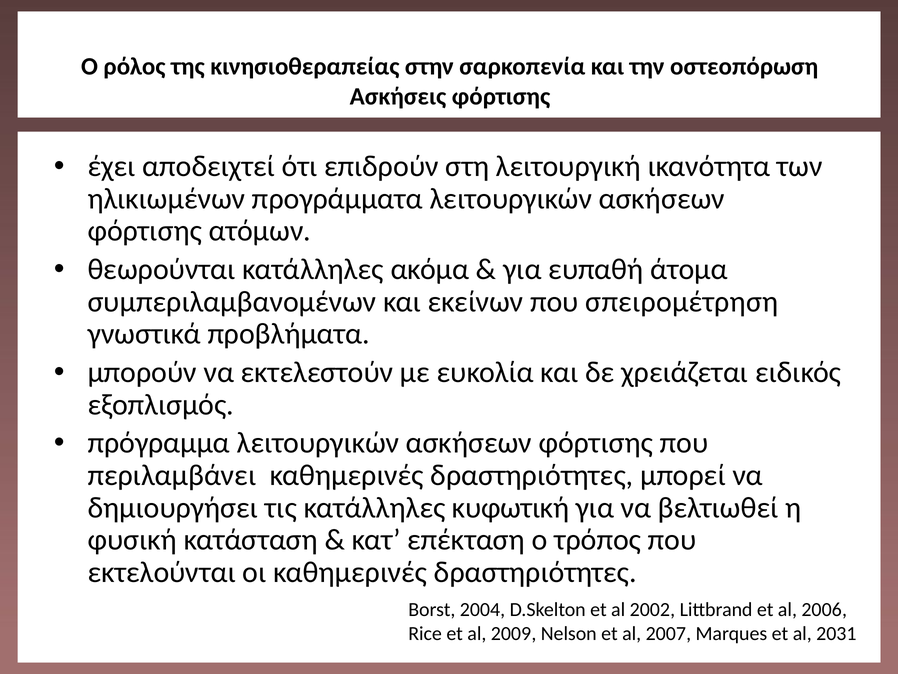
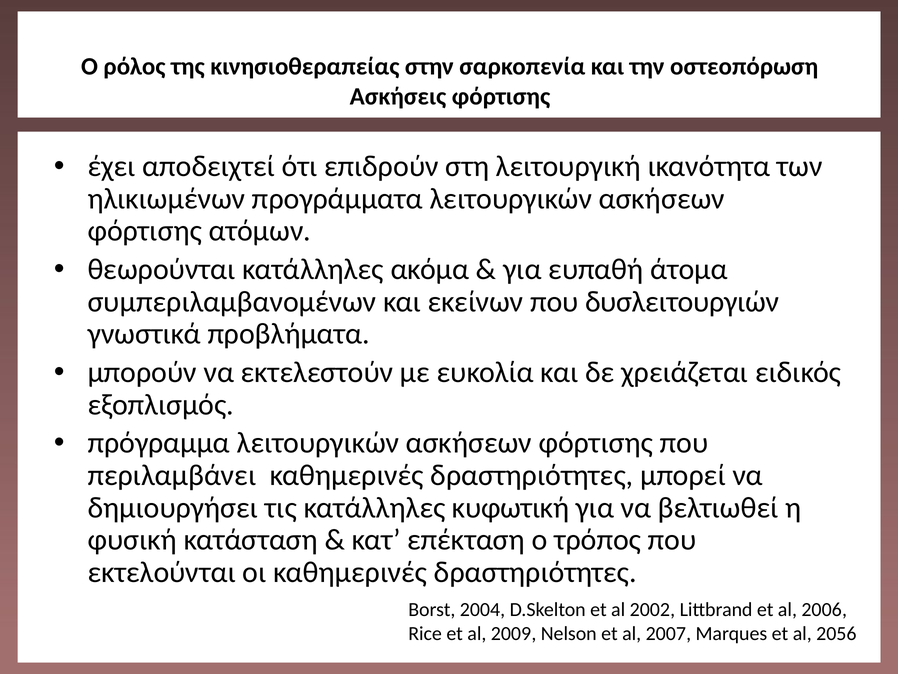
σπειρομέτρηση: σπειρομέτρηση -> δυσλειτουργιών
2031: 2031 -> 2056
